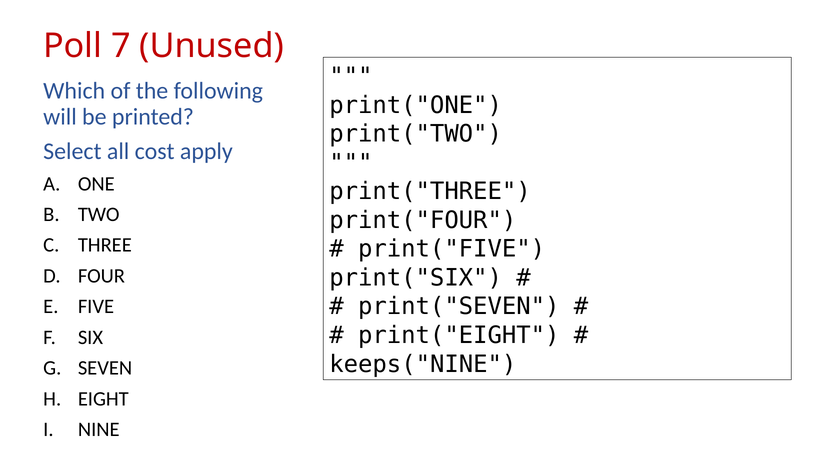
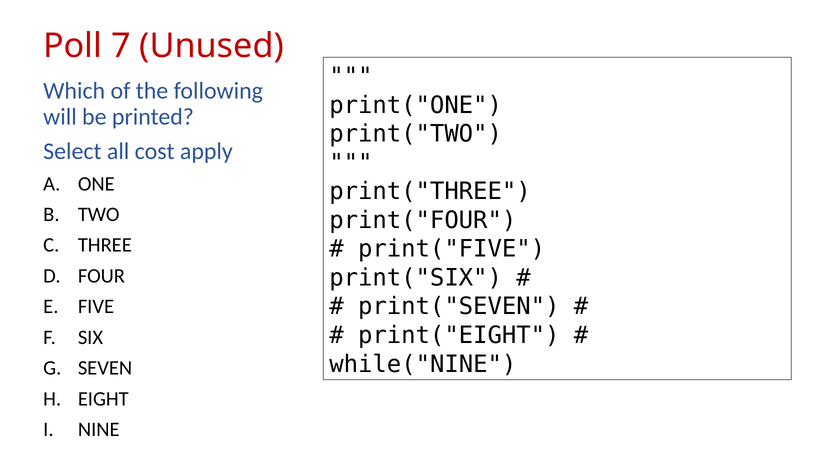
keeps("NINE: keeps("NINE -> while("NINE
